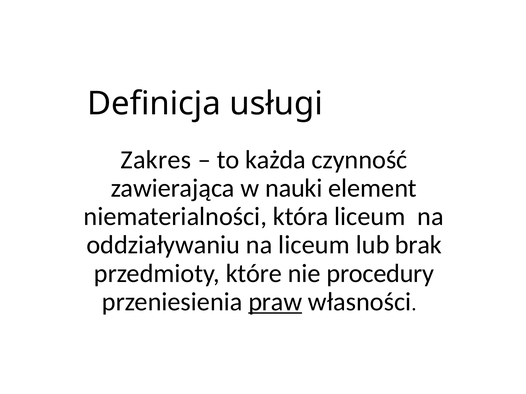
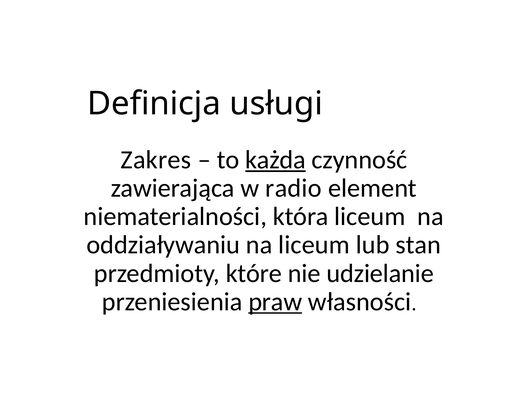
każda underline: none -> present
nauki: nauki -> radio
brak: brak -> stan
procedury: procedury -> udzielanie
